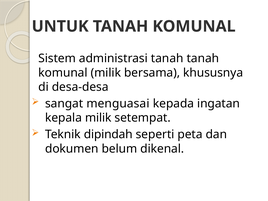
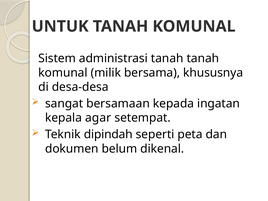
menguasai: menguasai -> bersamaan
kepala milik: milik -> agar
